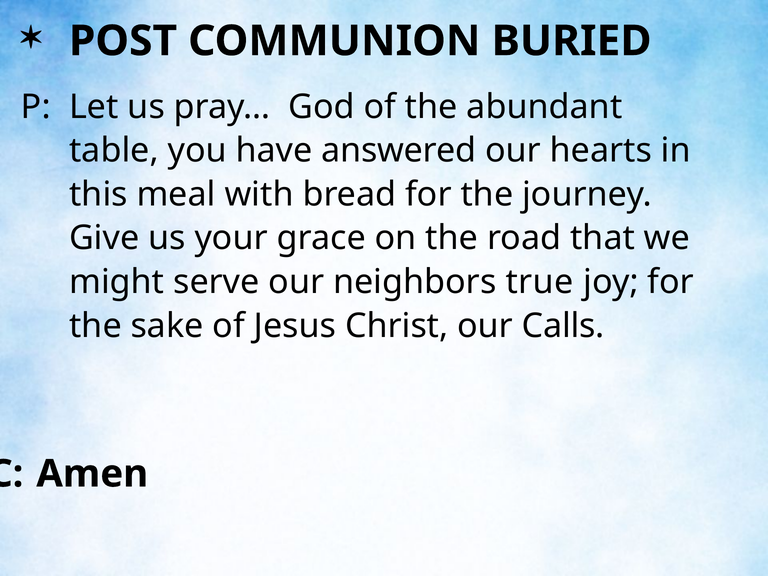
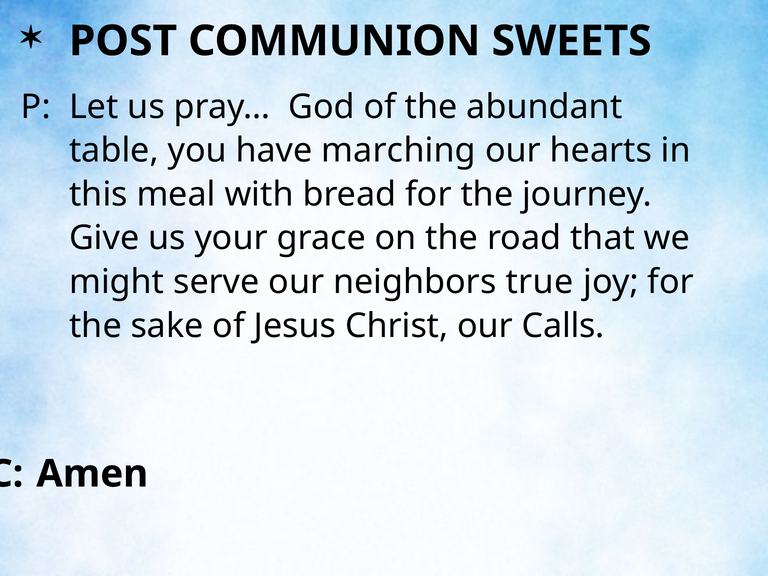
BURIED: BURIED -> SWEETS
answered: answered -> marching
